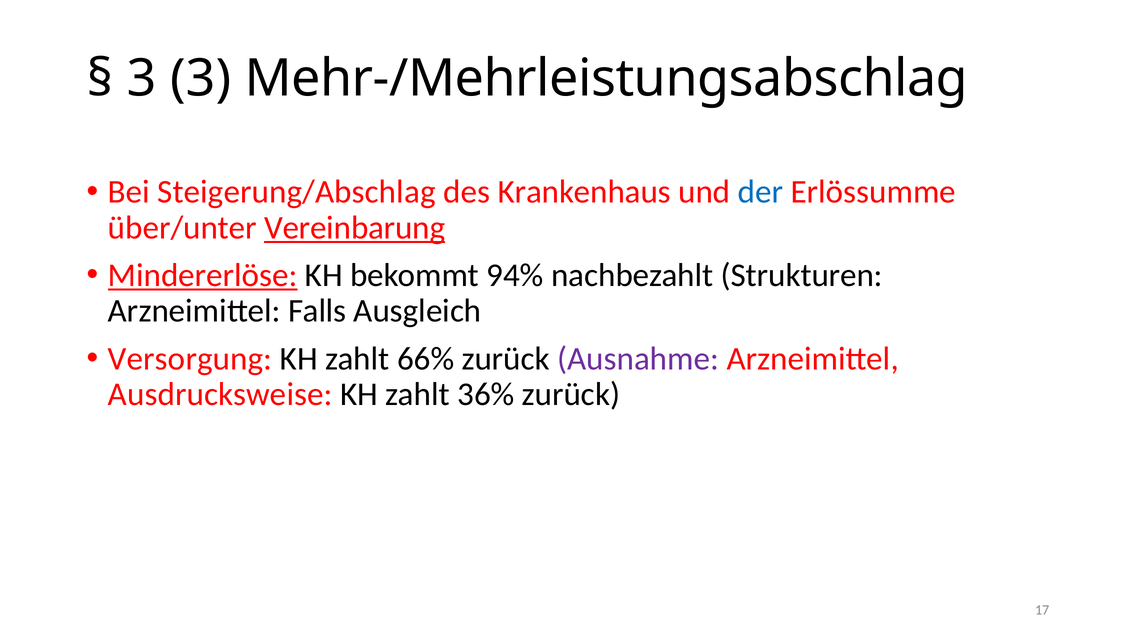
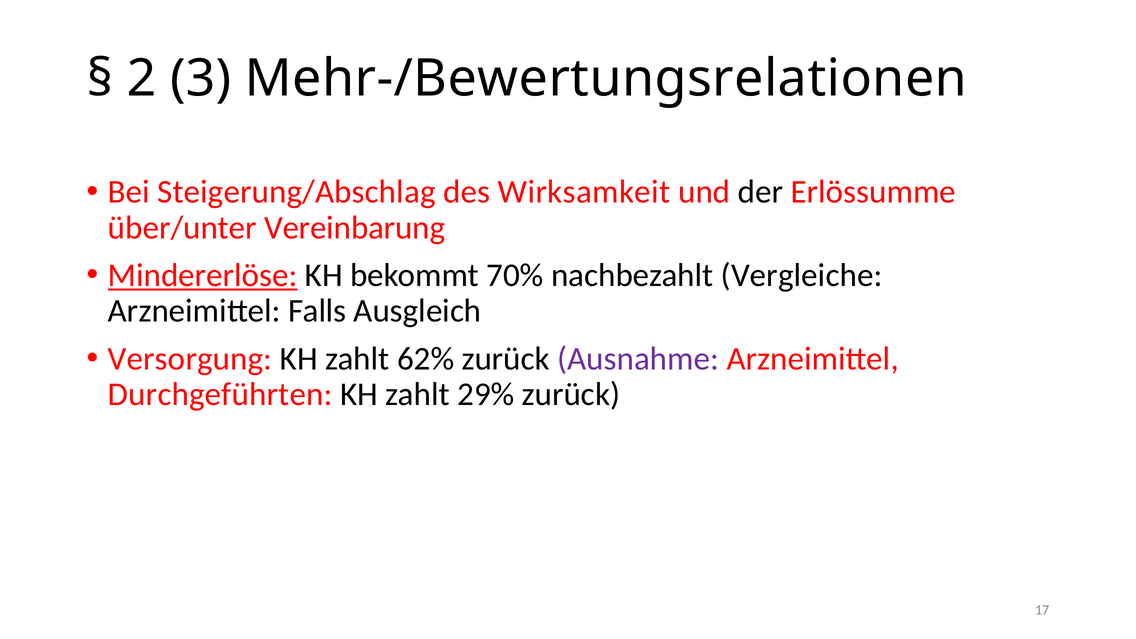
3 at (142, 79): 3 -> 2
Mehr-/Mehrleistungsabschlag: Mehr-/Mehrleistungsabschlag -> Mehr-/Bewertungsrelationen
Krankenhaus: Krankenhaus -> Wirksamkeit
der colour: blue -> black
Vereinbarung underline: present -> none
94%: 94% -> 70%
Strukturen: Strukturen -> Vergleiche
66%: 66% -> 62%
Ausdrucksweise: Ausdrucksweise -> Durchgeführten
36%: 36% -> 29%
